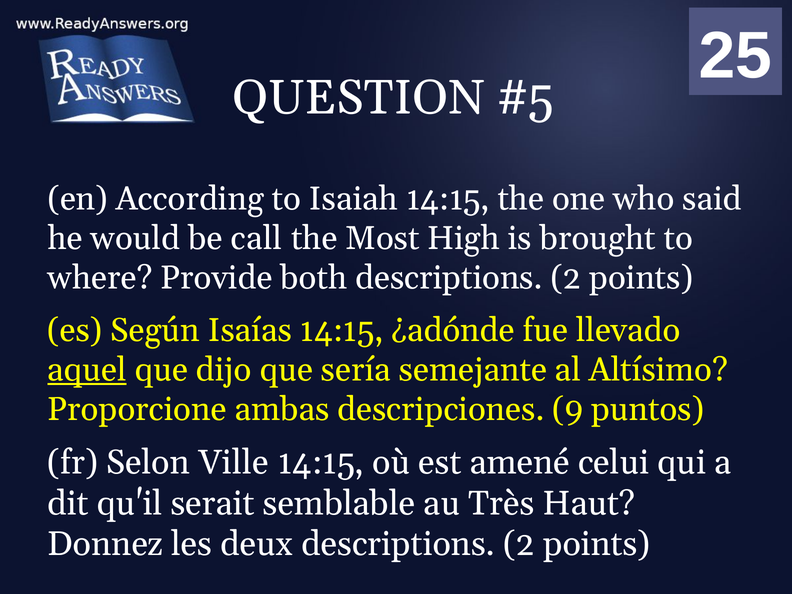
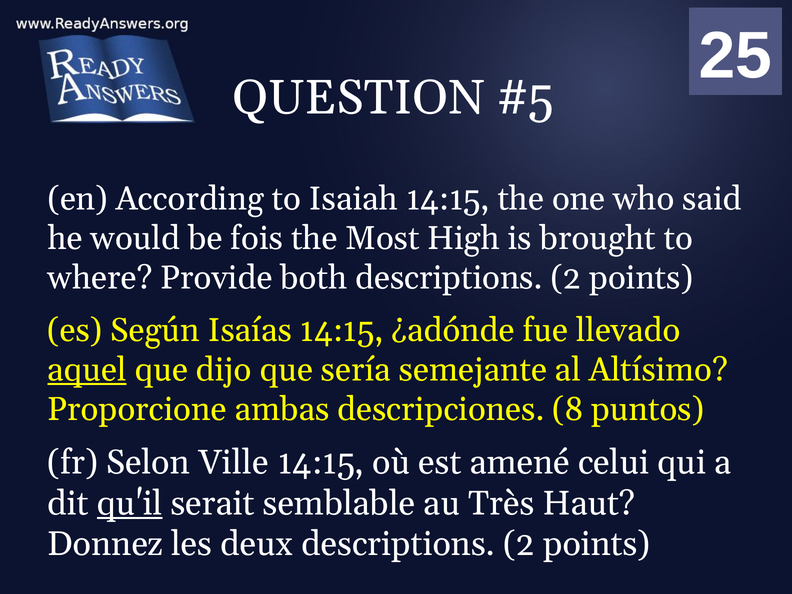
call: call -> fois
9: 9 -> 8
qu'il underline: none -> present
